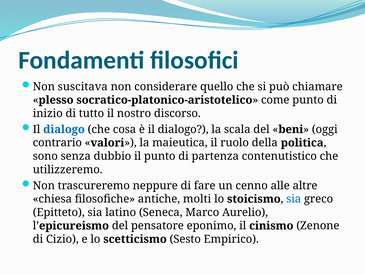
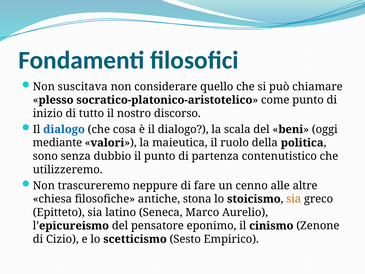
contrario: contrario -> mediante
molti: molti -> stona
sia at (294, 199) colour: blue -> orange
